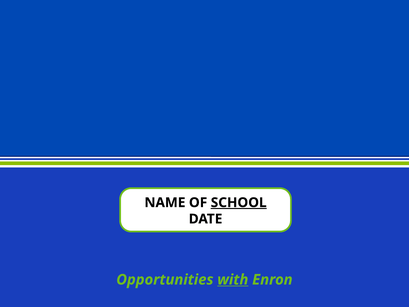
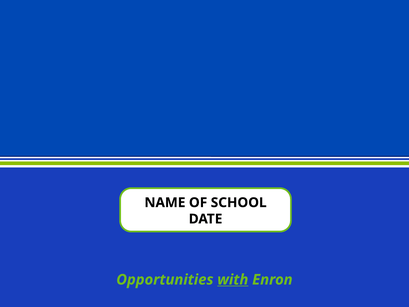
SCHOOL underline: present -> none
